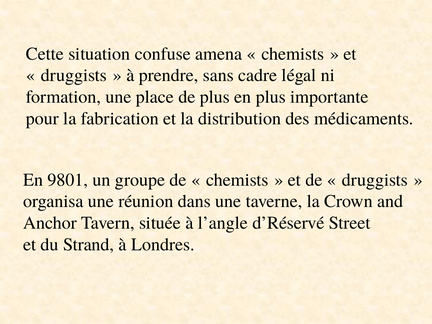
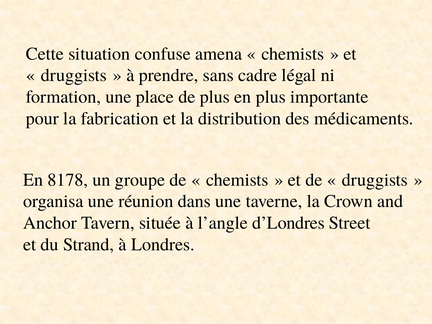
9801: 9801 -> 8178
d’Réservé: d’Réservé -> d’Londres
